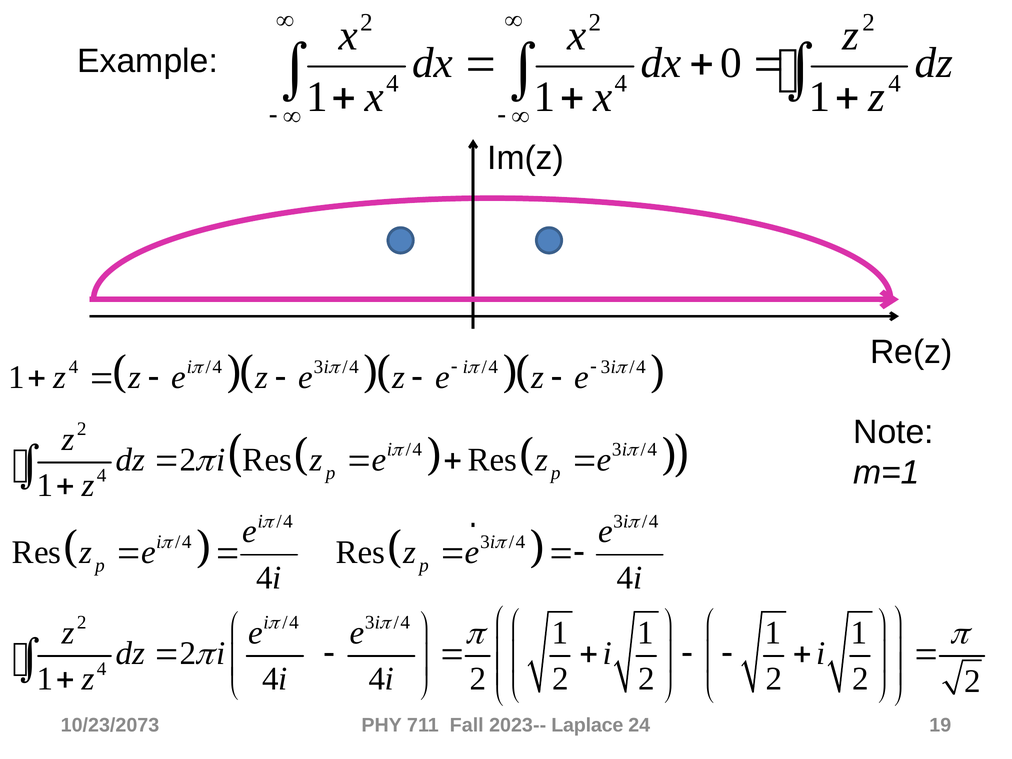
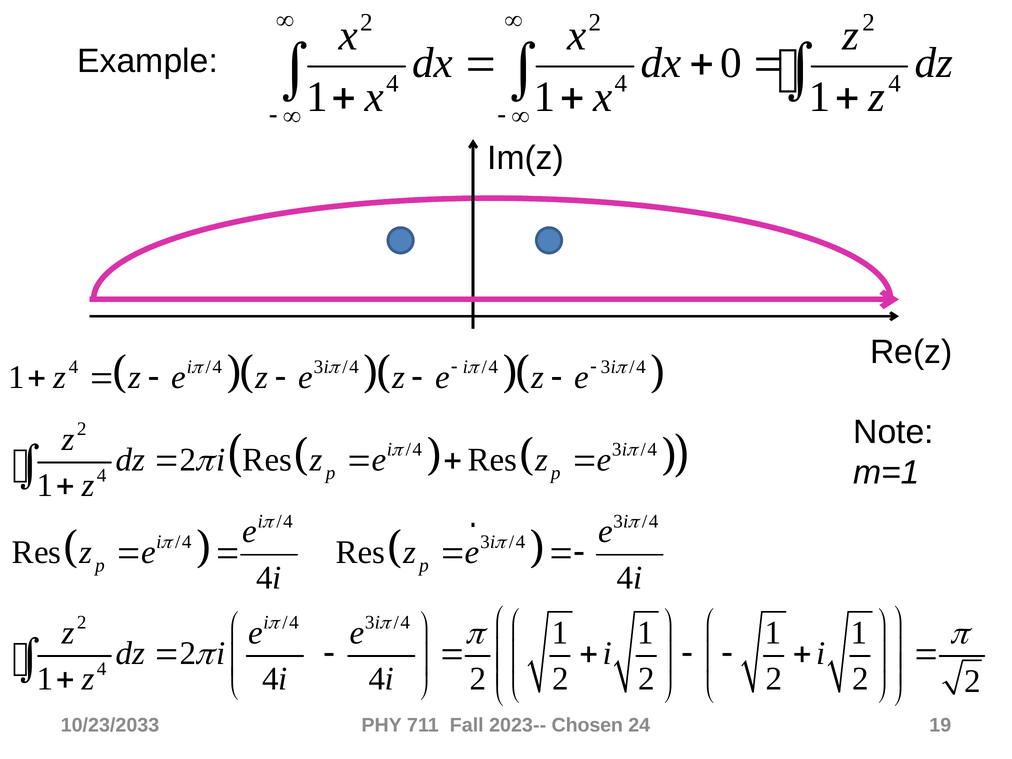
10/23/2073: 10/23/2073 -> 10/23/2033
Laplace: Laplace -> Chosen
